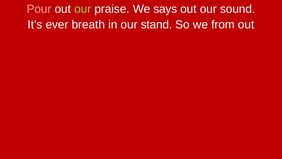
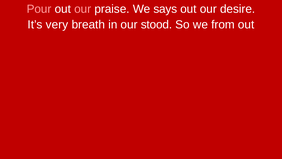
our at (83, 9) colour: light green -> pink
sound: sound -> desire
ever: ever -> very
stand: stand -> stood
